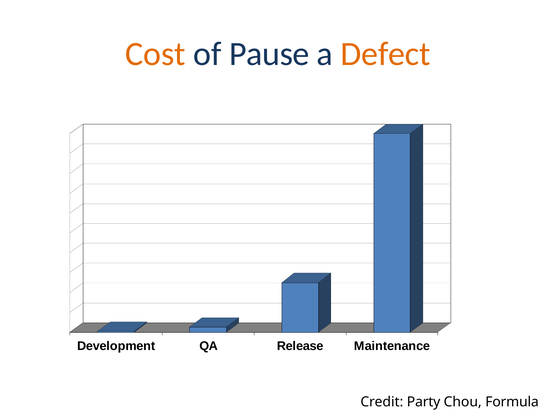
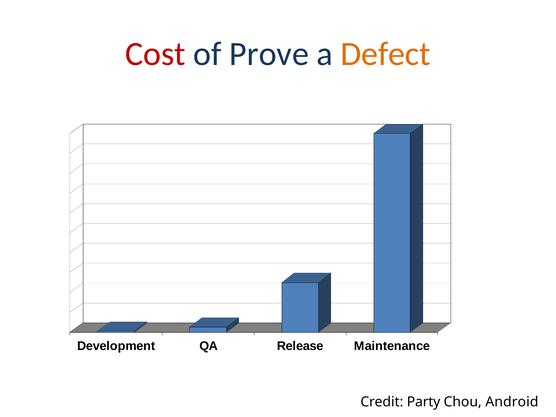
Cost colour: orange -> red
Pause: Pause -> Prove
Formula: Formula -> Android
